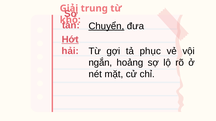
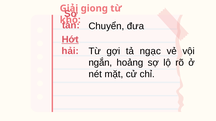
trung: trung -> giọng
Chuyển underline: present -> none
phục: phục -> ngạc
